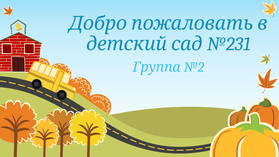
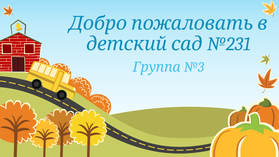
№2: №2 -> №3
